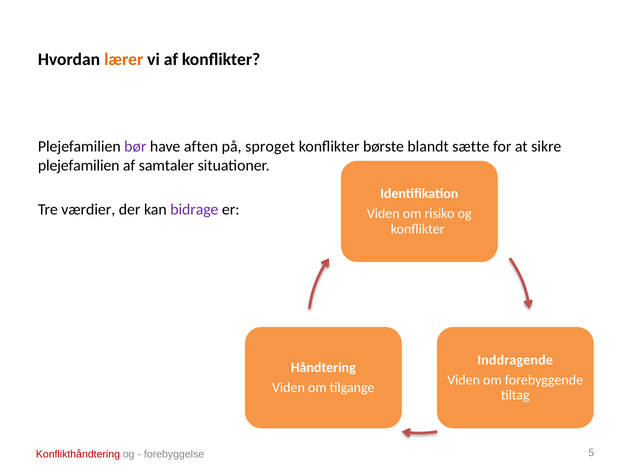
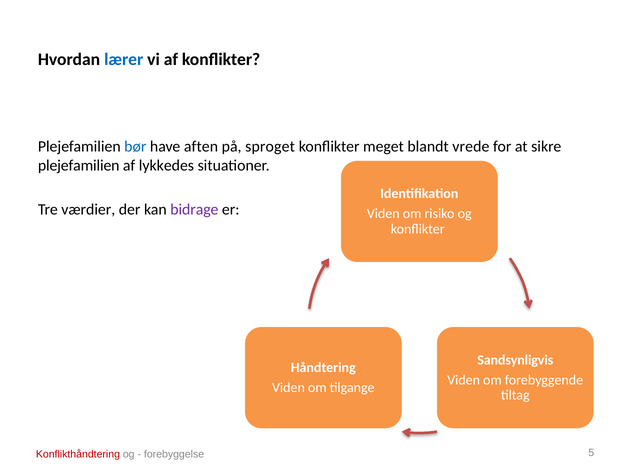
lærer colour: orange -> blue
bør colour: purple -> blue
børste: børste -> meget
sætte: sætte -> vrede
samtaler: samtaler -> lykkedes
Inddragende: Inddragende -> Sandsynligvis
